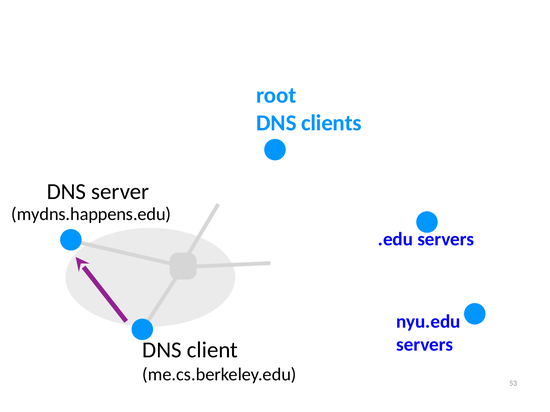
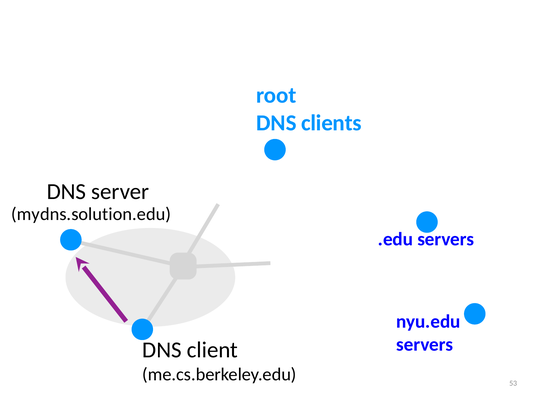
mydns.happens.edu: mydns.happens.edu -> mydns.solution.edu
